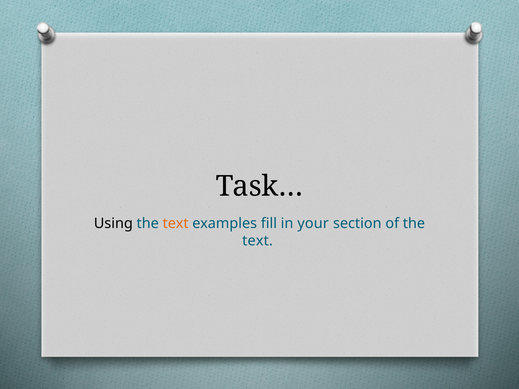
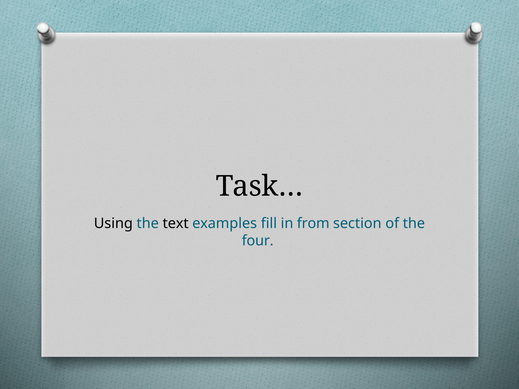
text at (176, 224) colour: orange -> black
your: your -> from
text at (258, 241): text -> four
